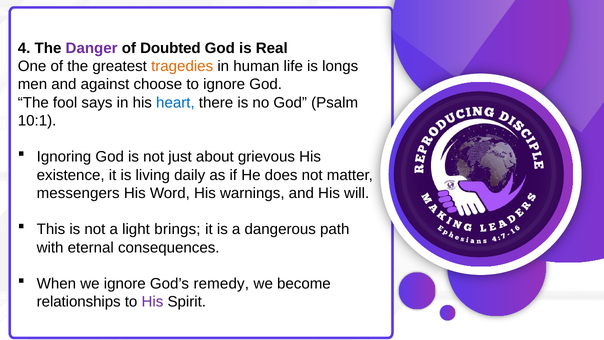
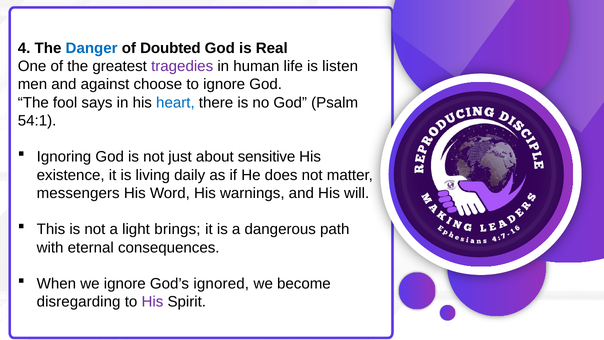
Danger colour: purple -> blue
tragedies colour: orange -> purple
longs: longs -> listen
10:1: 10:1 -> 54:1
grievous: grievous -> sensitive
remedy: remedy -> ignored
relationships: relationships -> disregarding
